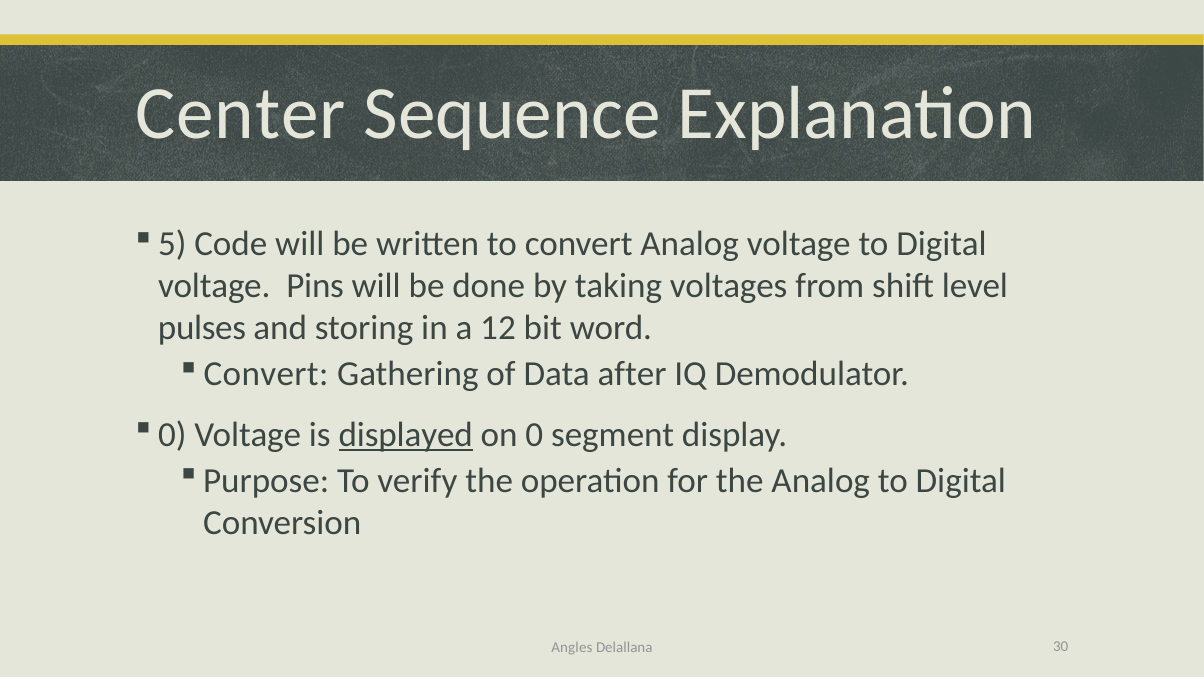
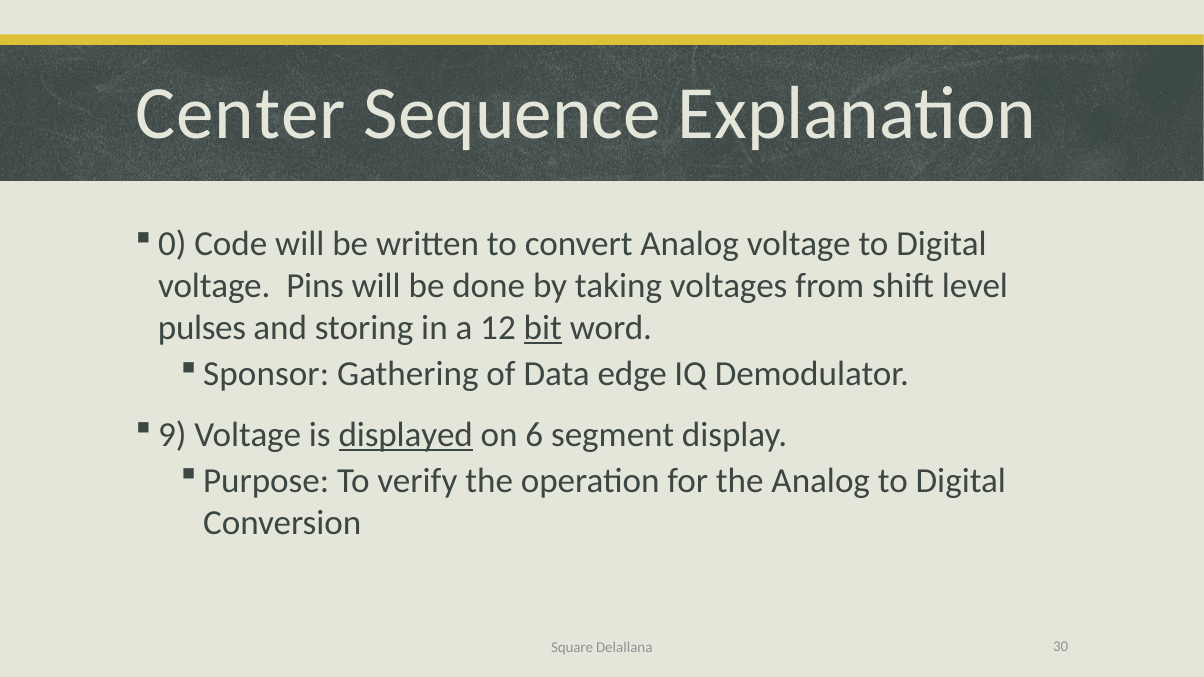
5: 5 -> 0
bit underline: none -> present
Convert at (266, 374): Convert -> Sponsor
after: after -> edge
0 at (172, 435): 0 -> 9
on 0: 0 -> 6
Angles: Angles -> Square
